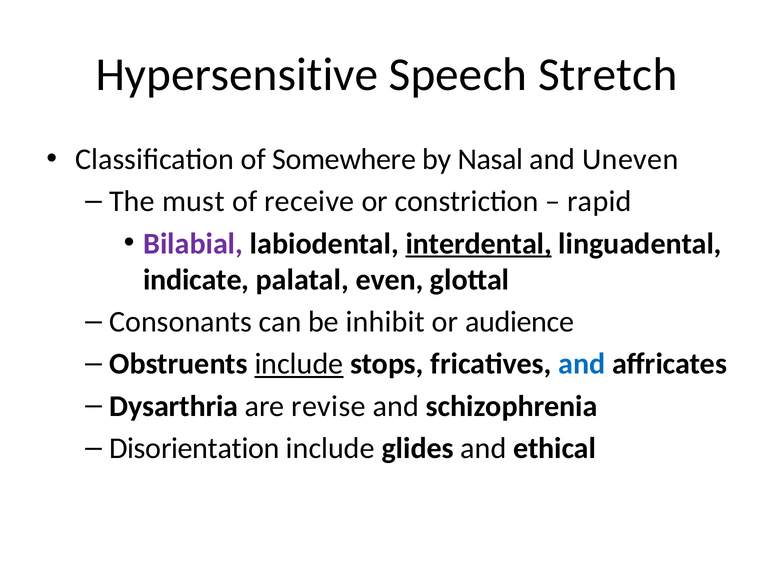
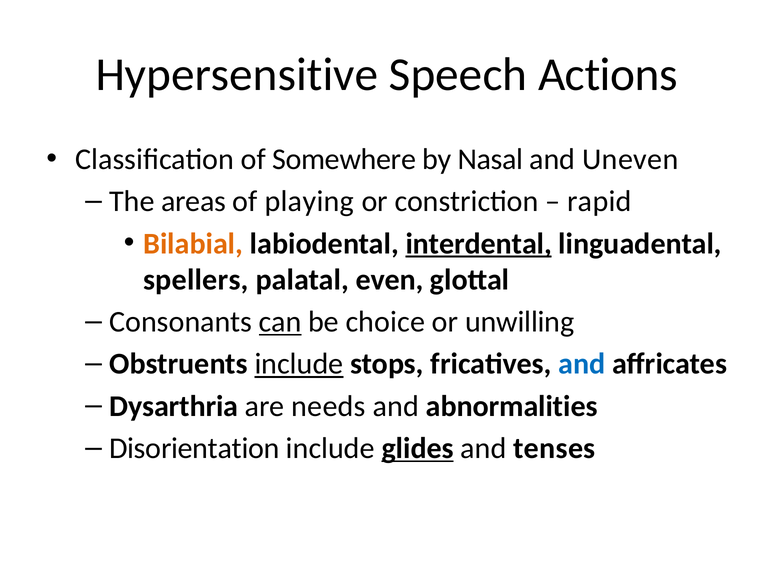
Stretch: Stretch -> Actions
must: must -> areas
receive: receive -> playing
Bilabial colour: purple -> orange
indicate: indicate -> spellers
can underline: none -> present
inhibit: inhibit -> choice
audience: audience -> unwilling
revise: revise -> needs
schizophrenia: schizophrenia -> abnormalities
glides underline: none -> present
ethical: ethical -> tenses
